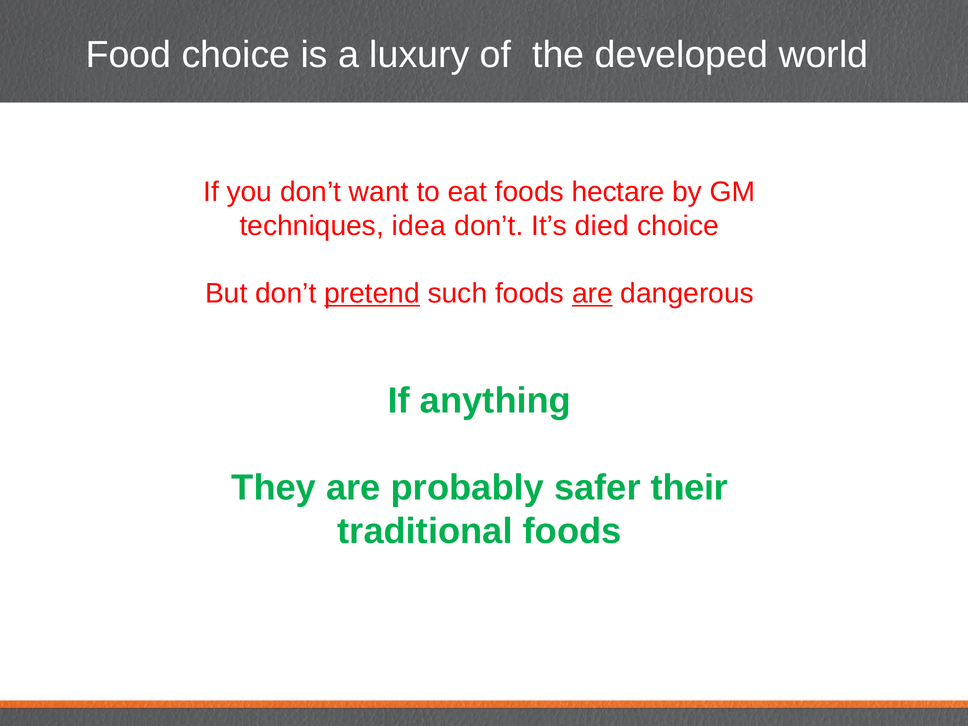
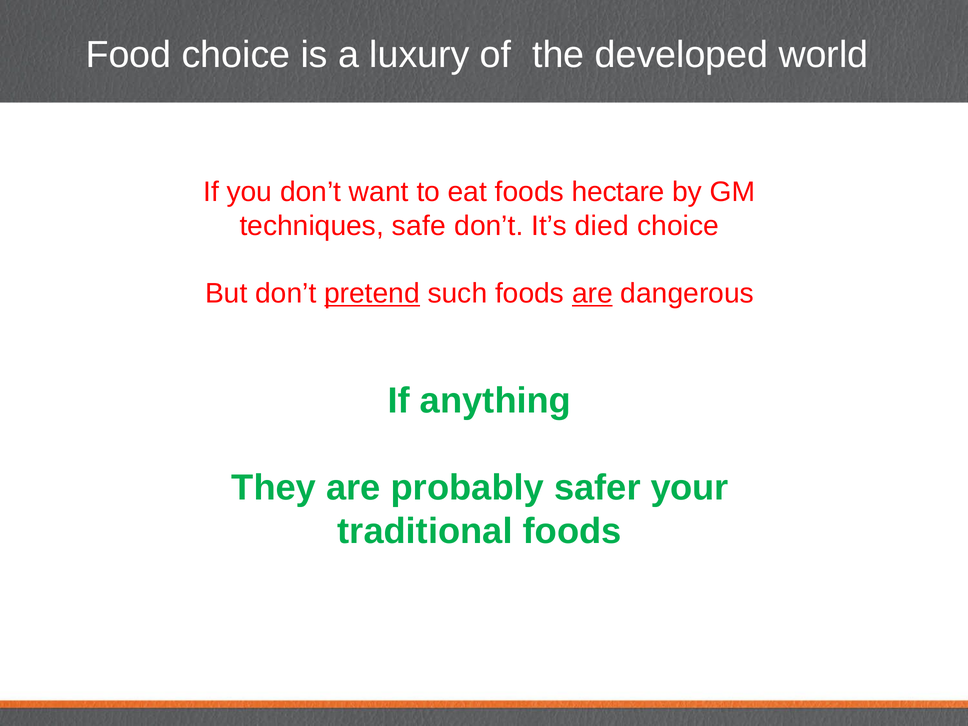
idea: idea -> safe
their: their -> your
